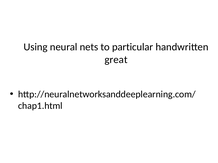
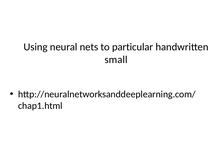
great: great -> small
